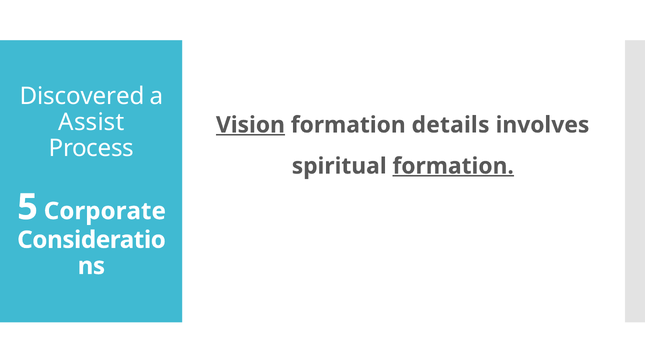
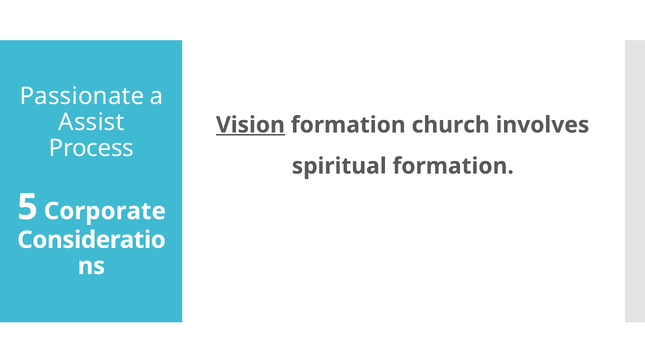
Discovered: Discovered -> Passionate
details: details -> church
formation at (453, 166) underline: present -> none
